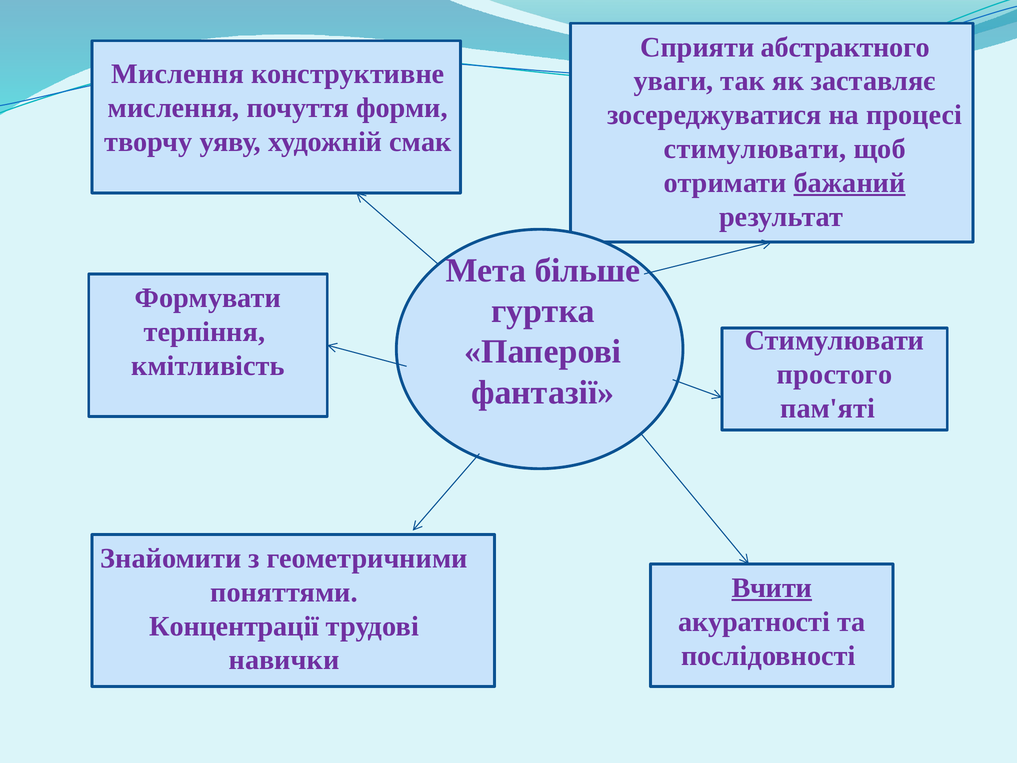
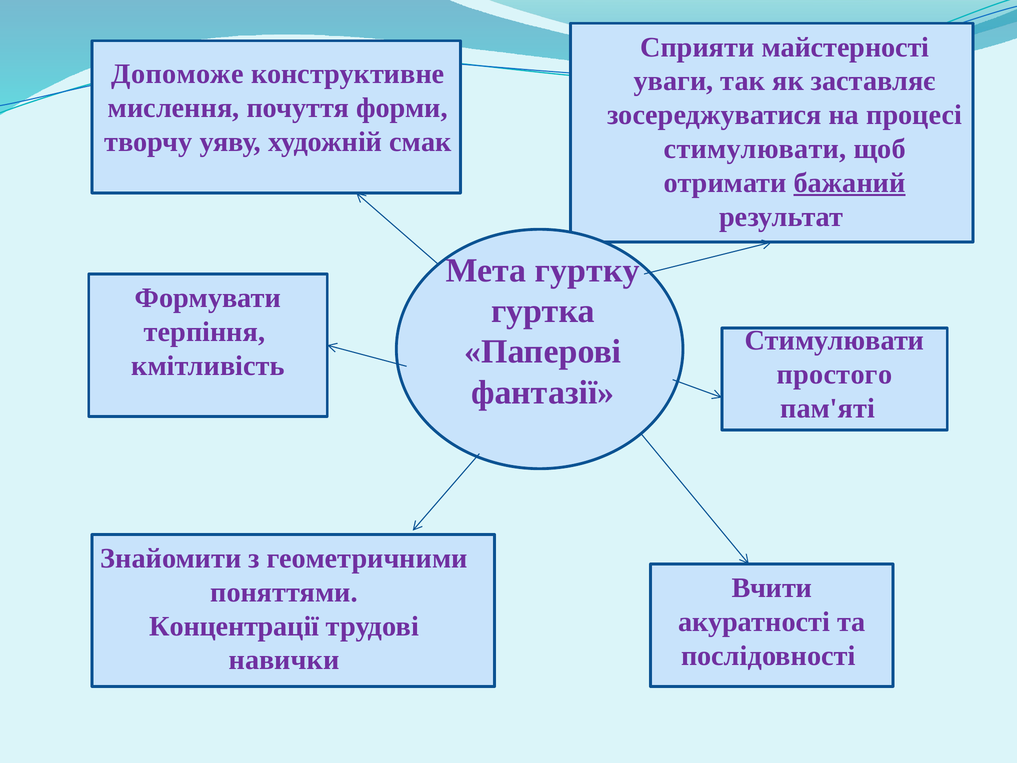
абстрактного: абстрактного -> майстерності
Мислення at (178, 74): Мислення -> Допоможе
більше: більше -> гуртку
Вчити underline: present -> none
